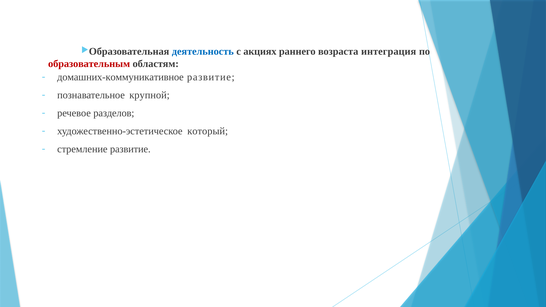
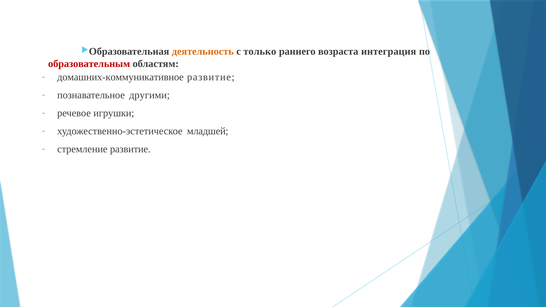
деятельность colour: blue -> orange
акциях: акциях -> только
крупной: крупной -> другими
разделов: разделов -> игрушки
который: который -> младшей
